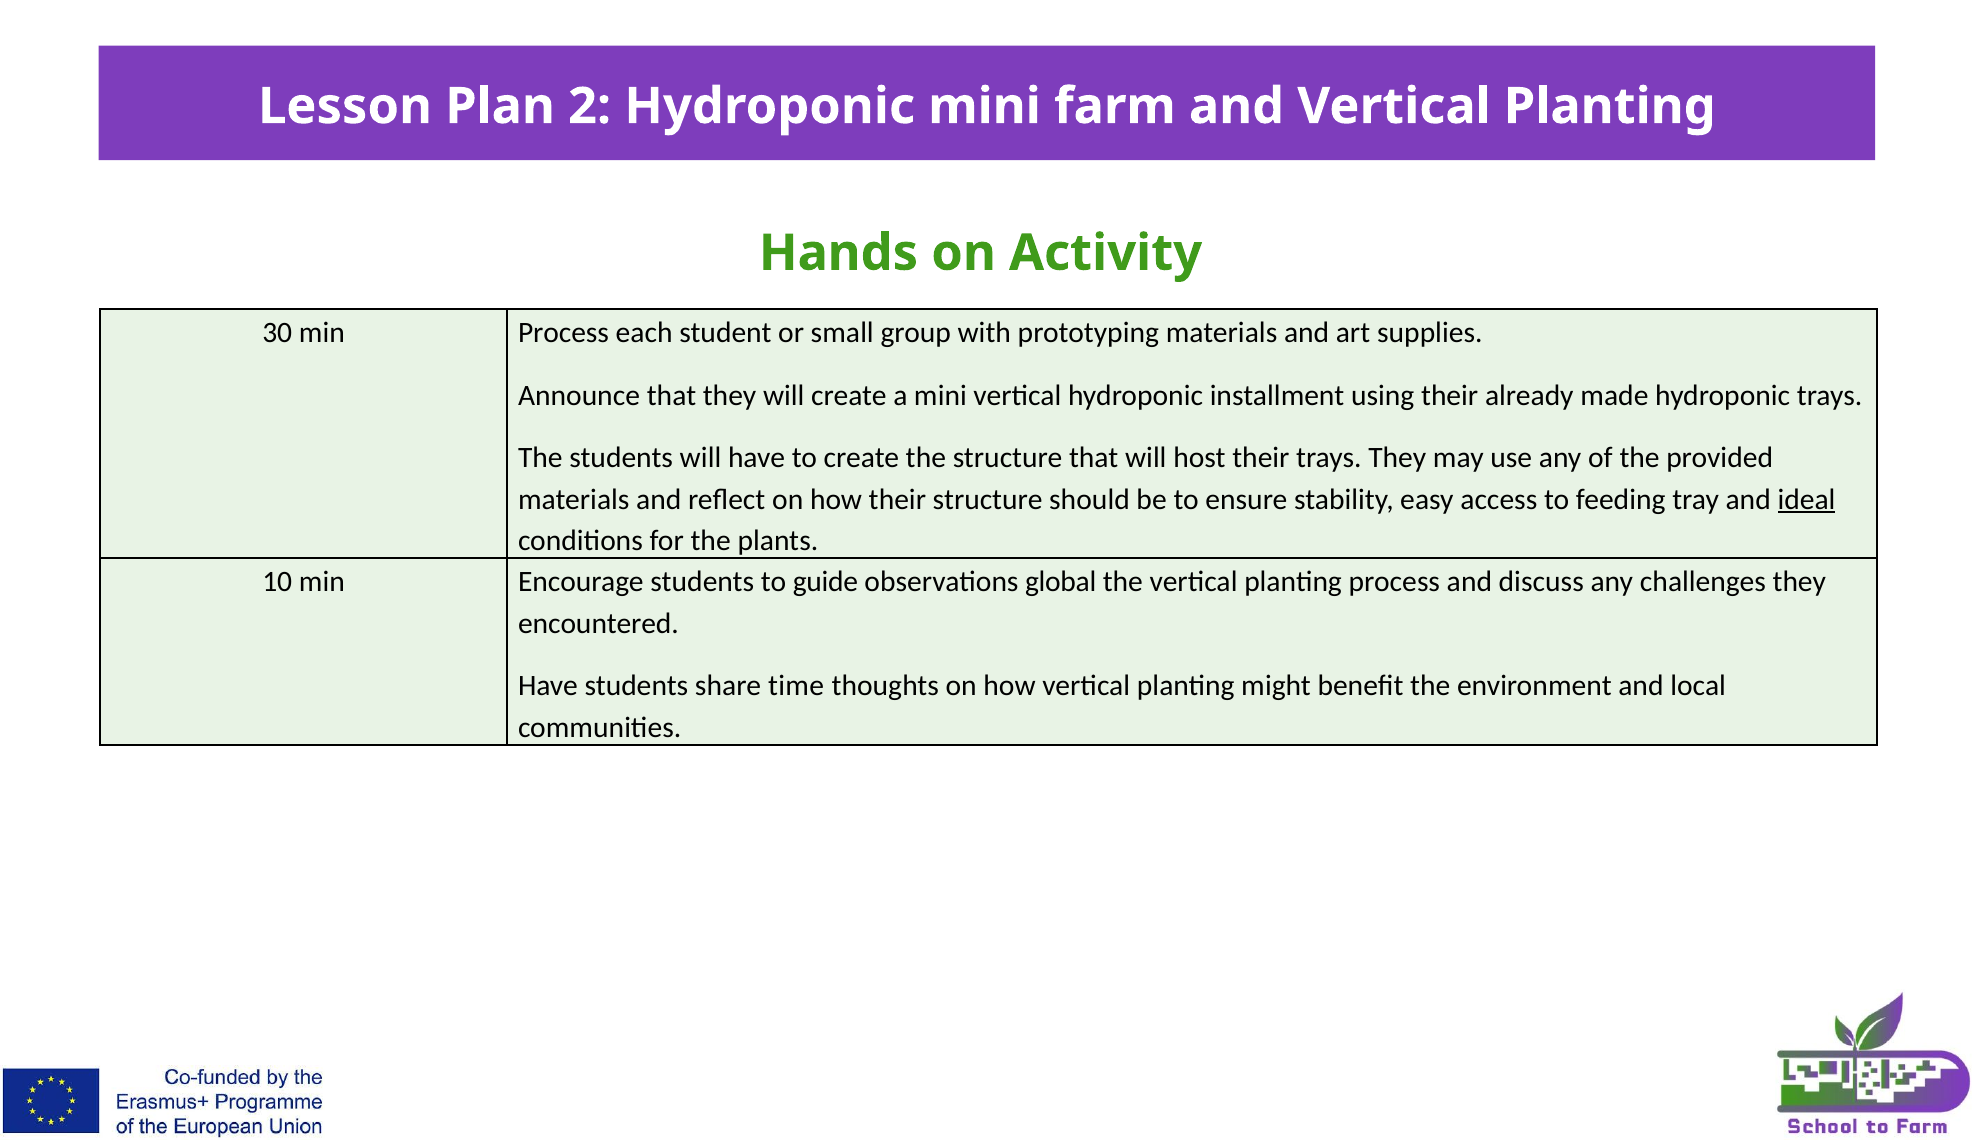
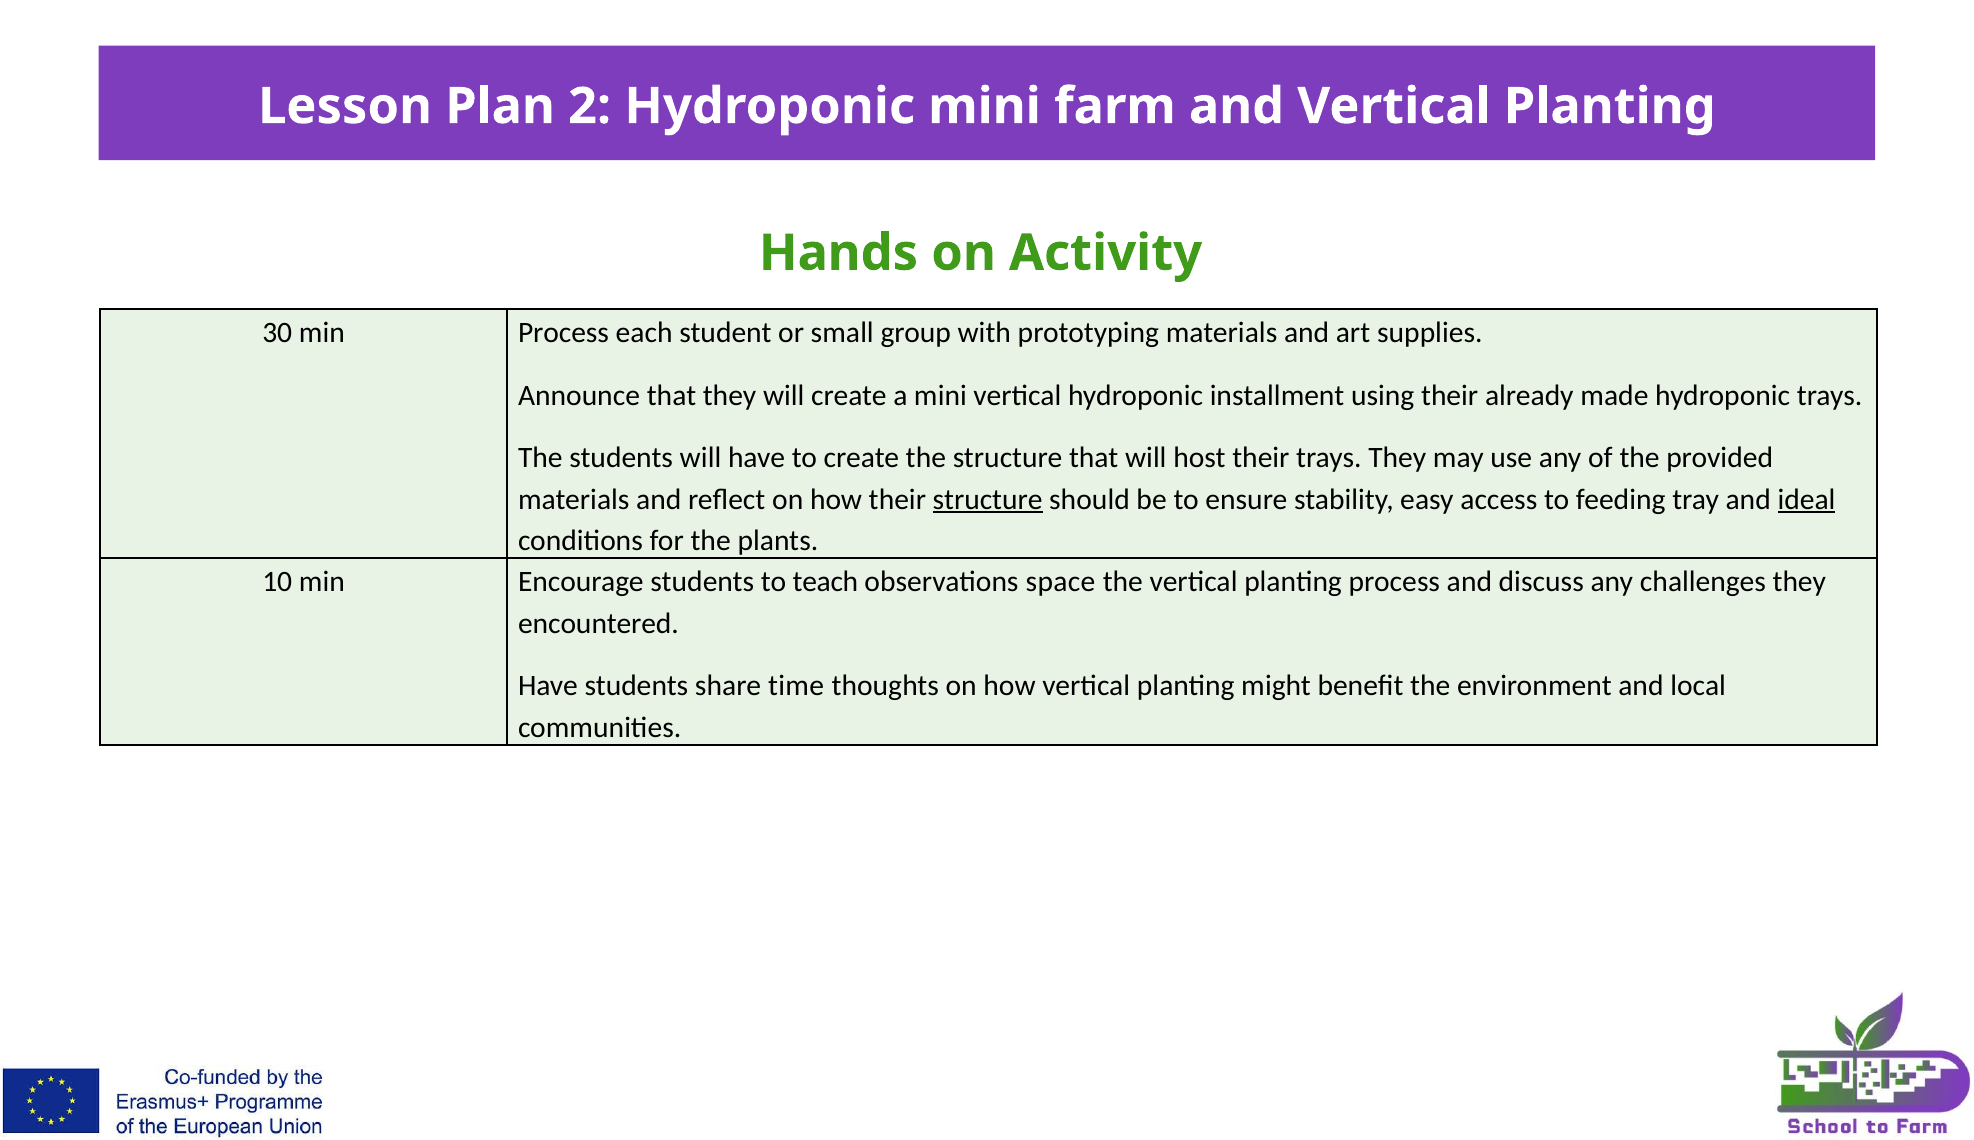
structure at (988, 499) underline: none -> present
guide: guide -> teach
global: global -> space
